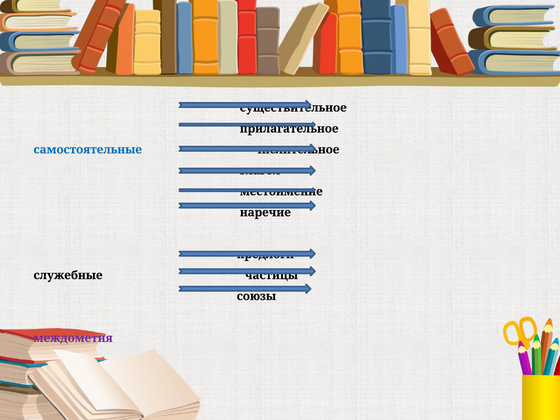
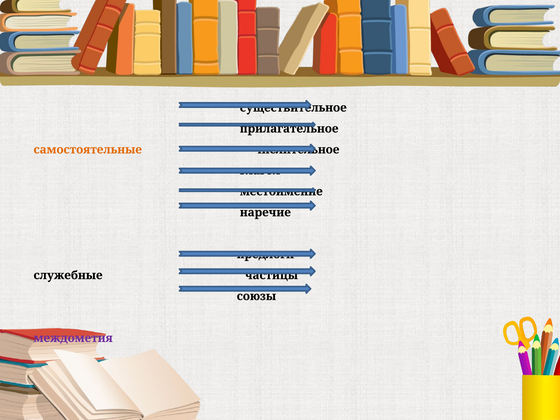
самостоятельные colour: blue -> orange
